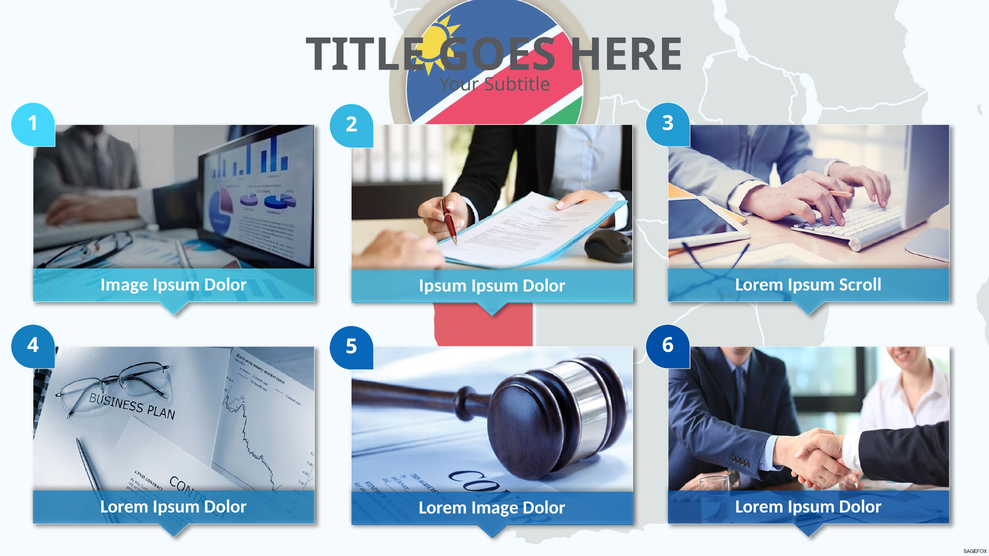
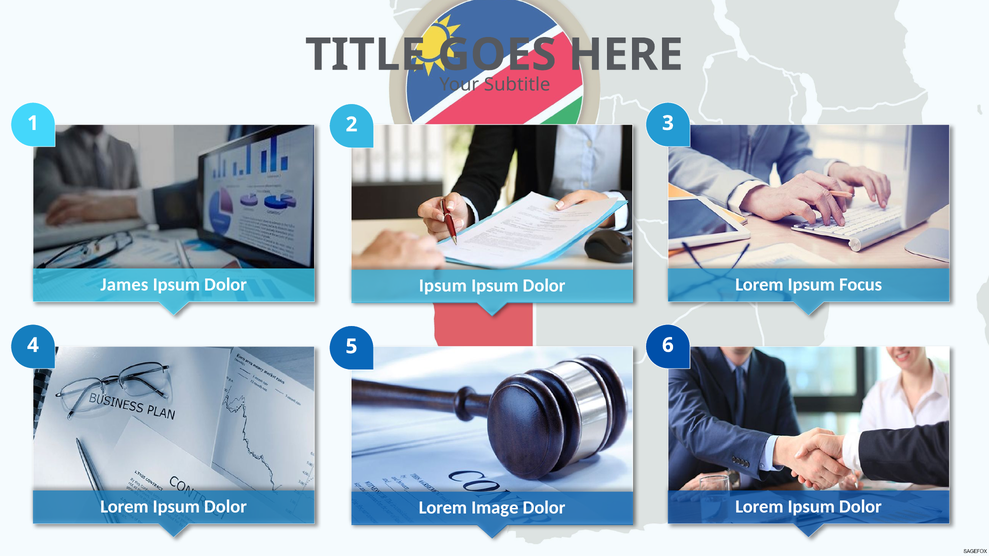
Image at (124, 285): Image -> James
Scroll: Scroll -> Focus
